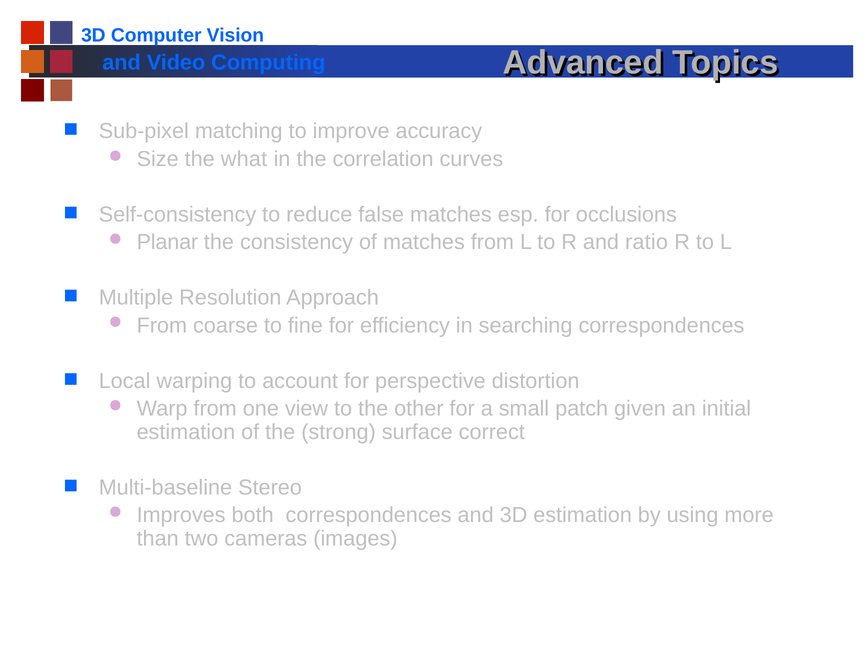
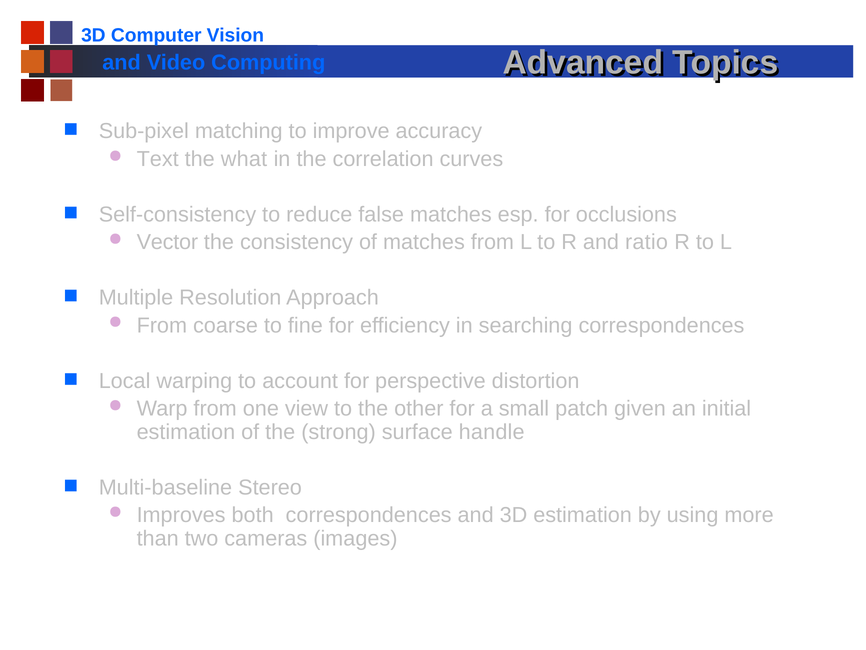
Size: Size -> Text
Planar: Planar -> Vector
correct: correct -> handle
